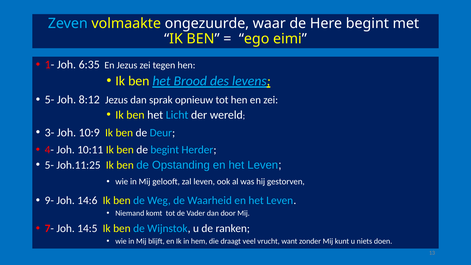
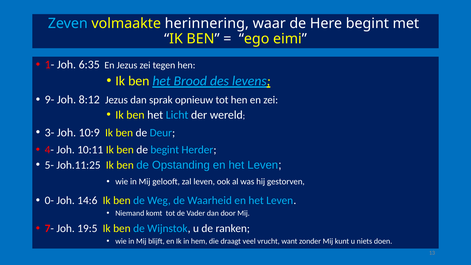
ongezuurde: ongezuurde -> herinnering
5- at (50, 100): 5- -> 9-
9-: 9- -> 0-
14:5: 14:5 -> 19:5
